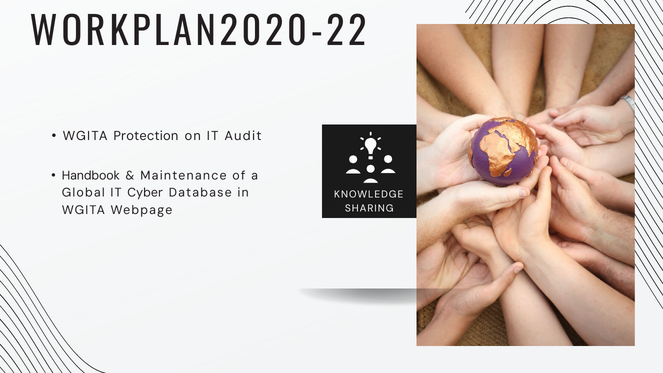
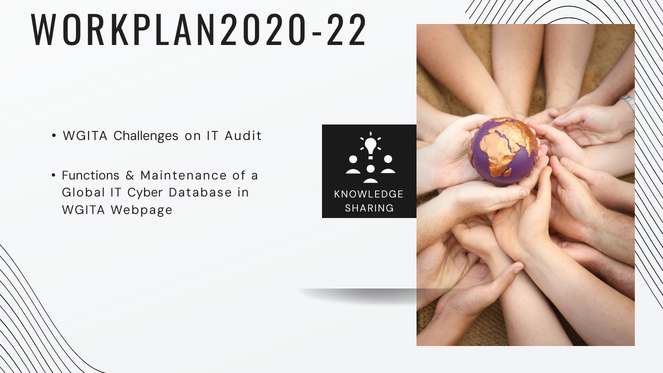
Protection: Protection -> Challenges
Handbook: Handbook -> Functions
